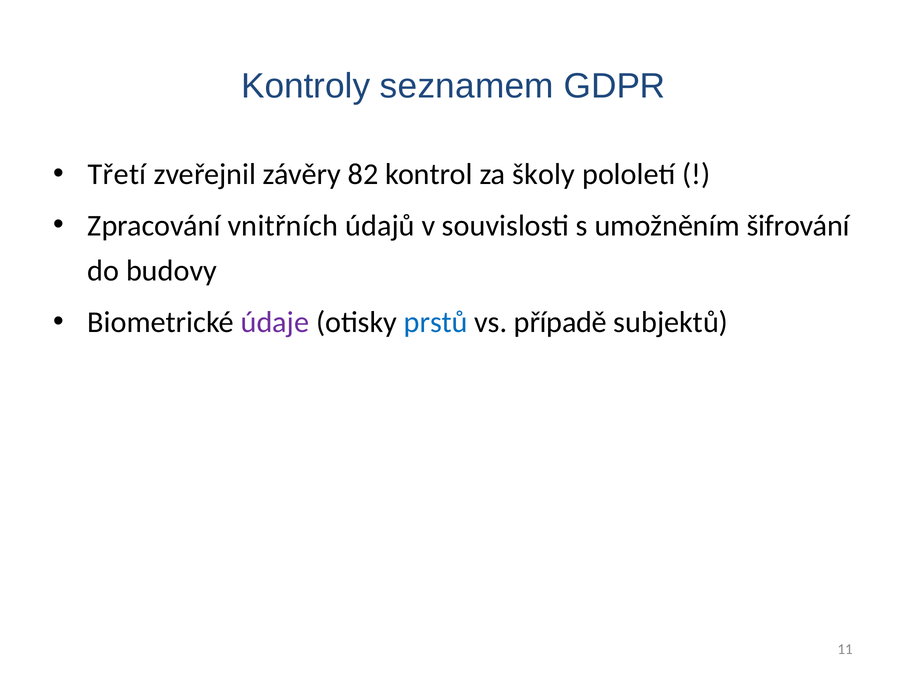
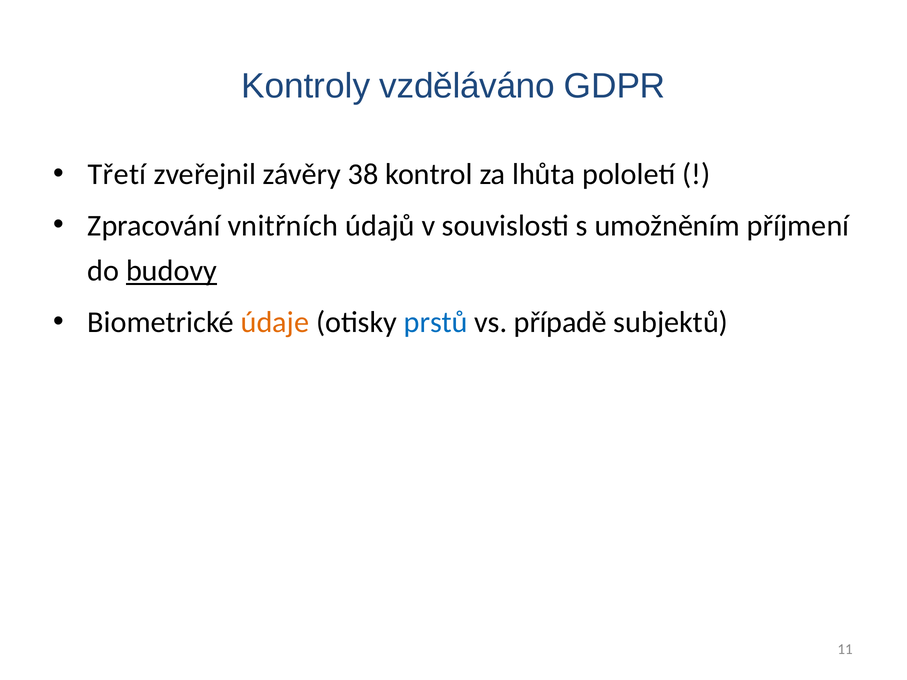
seznamem: seznamem -> vzděláváno
82: 82 -> 38
školy: školy -> lhůta
šifrování: šifrování -> příjmení
budovy underline: none -> present
údaje colour: purple -> orange
